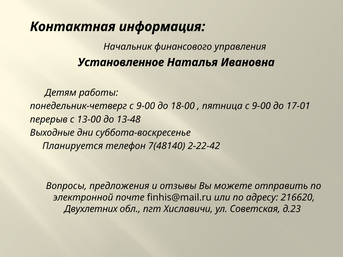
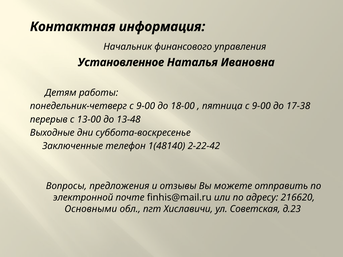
17-01: 17-01 -> 17-38
Планируется: Планируется -> Заключенные
7(48140: 7(48140 -> 1(48140
Двухлетних: Двухлетних -> Основными
